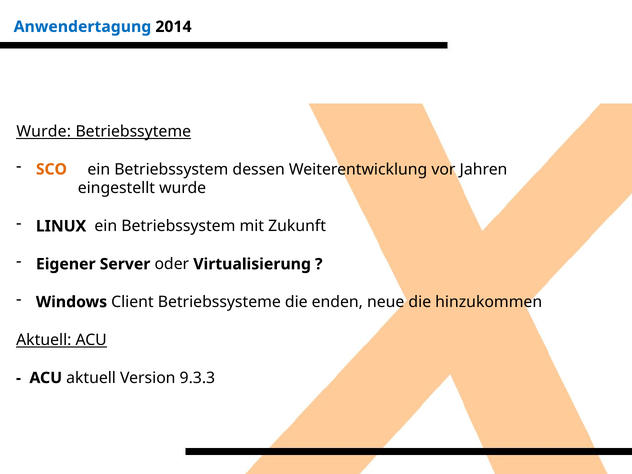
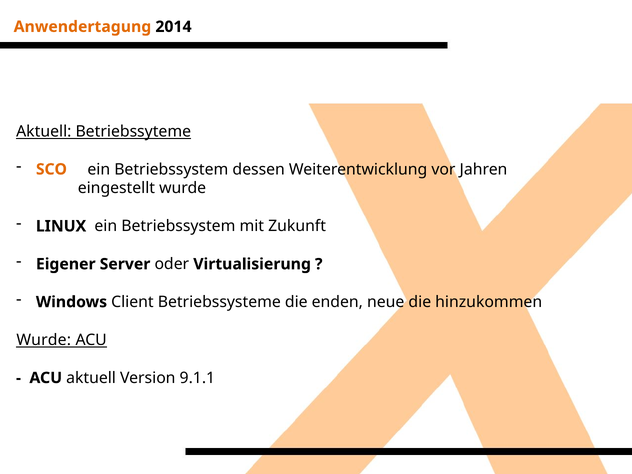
Anwendertagung colour: blue -> orange
Wurde at (44, 131): Wurde -> Aktuell
Aktuell at (44, 340): Aktuell -> Wurde
9.3.3: 9.3.3 -> 9.1.1
